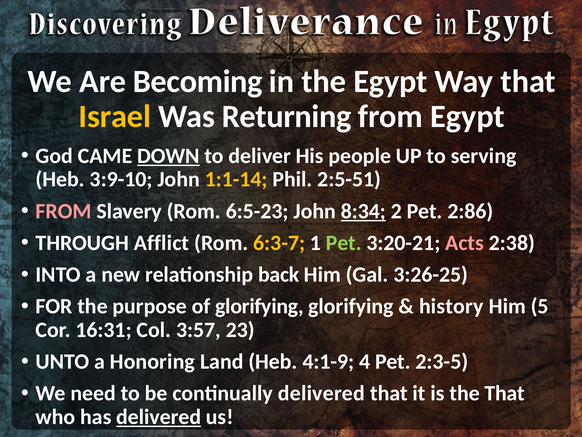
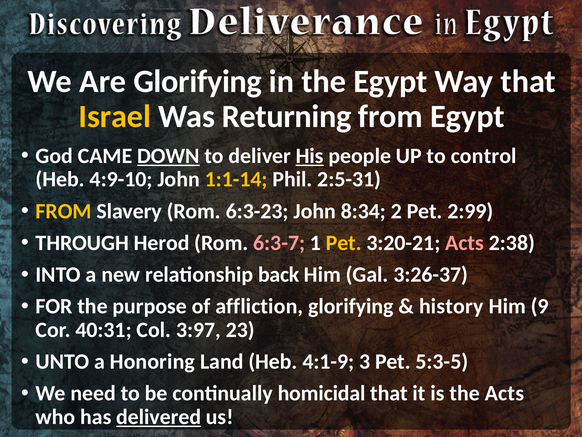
Are Becoming: Becoming -> Glorifying
His underline: none -> present
serving: serving -> control
3:9-10: 3:9-10 -> 4:9-10
2:5-51: 2:5-51 -> 2:5-31
FROM at (64, 211) colour: pink -> yellow
6:5-23: 6:5-23 -> 6:3-23
8:34 underline: present -> none
2:86: 2:86 -> 2:99
Afflict: Afflict -> Herod
6:3-7 colour: yellow -> pink
Pet at (344, 243) colour: light green -> yellow
3:26-25: 3:26-25 -> 3:26-37
of glorifying: glorifying -> affliction
5: 5 -> 9
16:31: 16:31 -> 40:31
3:57: 3:57 -> 3:97
4: 4 -> 3
2:3-5: 2:3-5 -> 5:3-5
continually delivered: delivered -> homicidal
the That: That -> Acts
